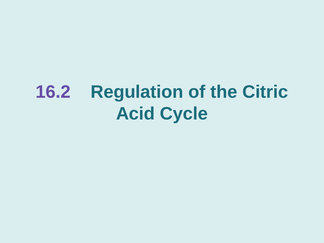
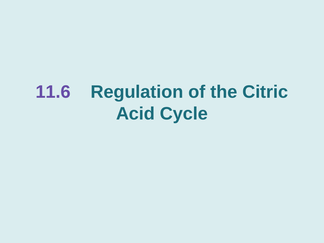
16.2: 16.2 -> 11.6
